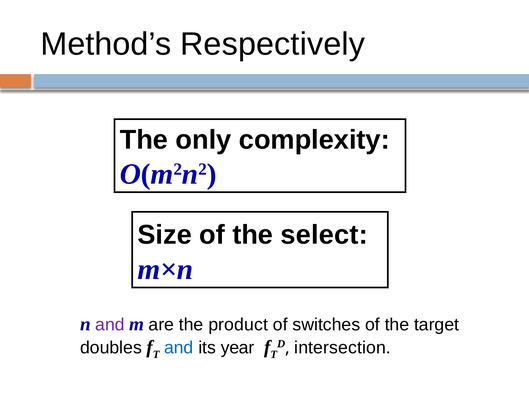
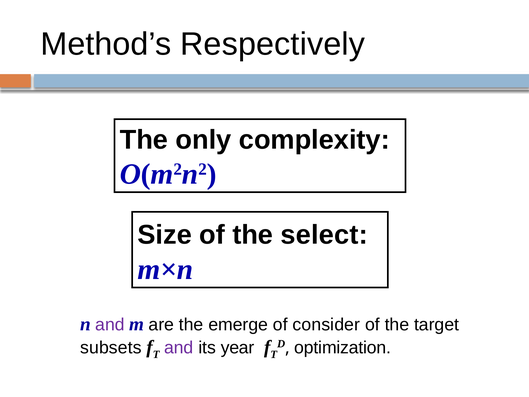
product: product -> emerge
switches: switches -> consider
intersection: intersection -> optimization
doubles: doubles -> subsets
and at (179, 347) colour: blue -> purple
